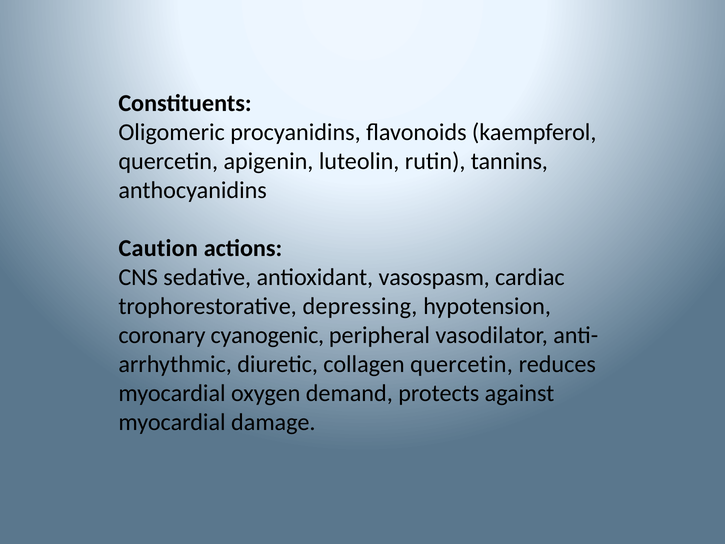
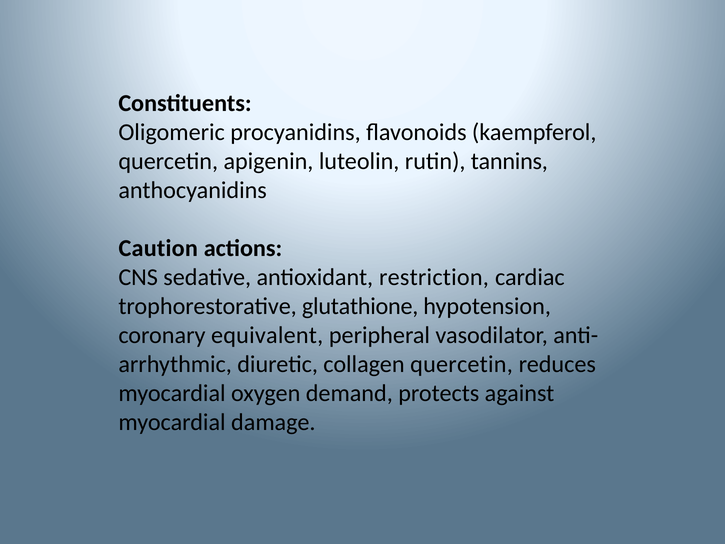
vasospasm: vasospasm -> restriction
depressing: depressing -> glutathione
cyanogenic: cyanogenic -> equivalent
